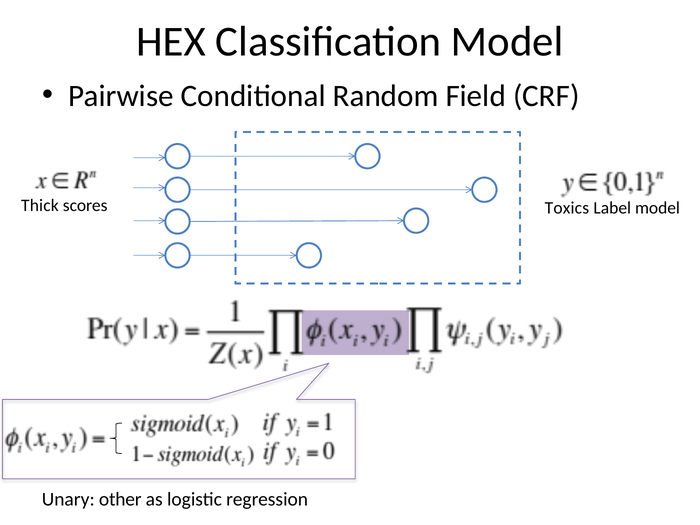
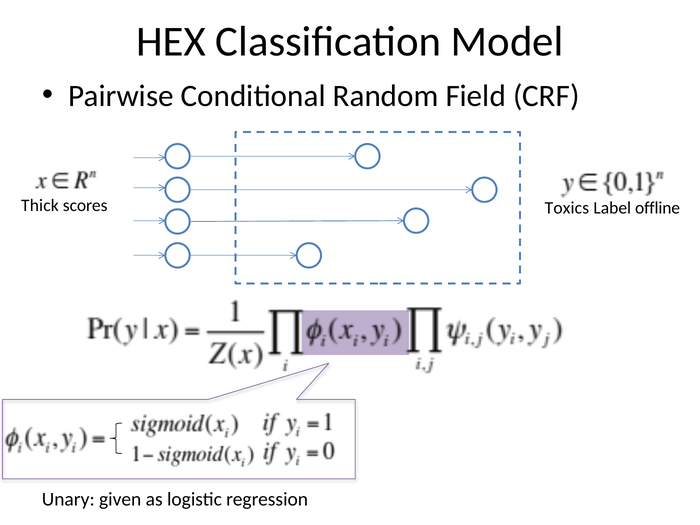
Label model: model -> offline
other: other -> given
